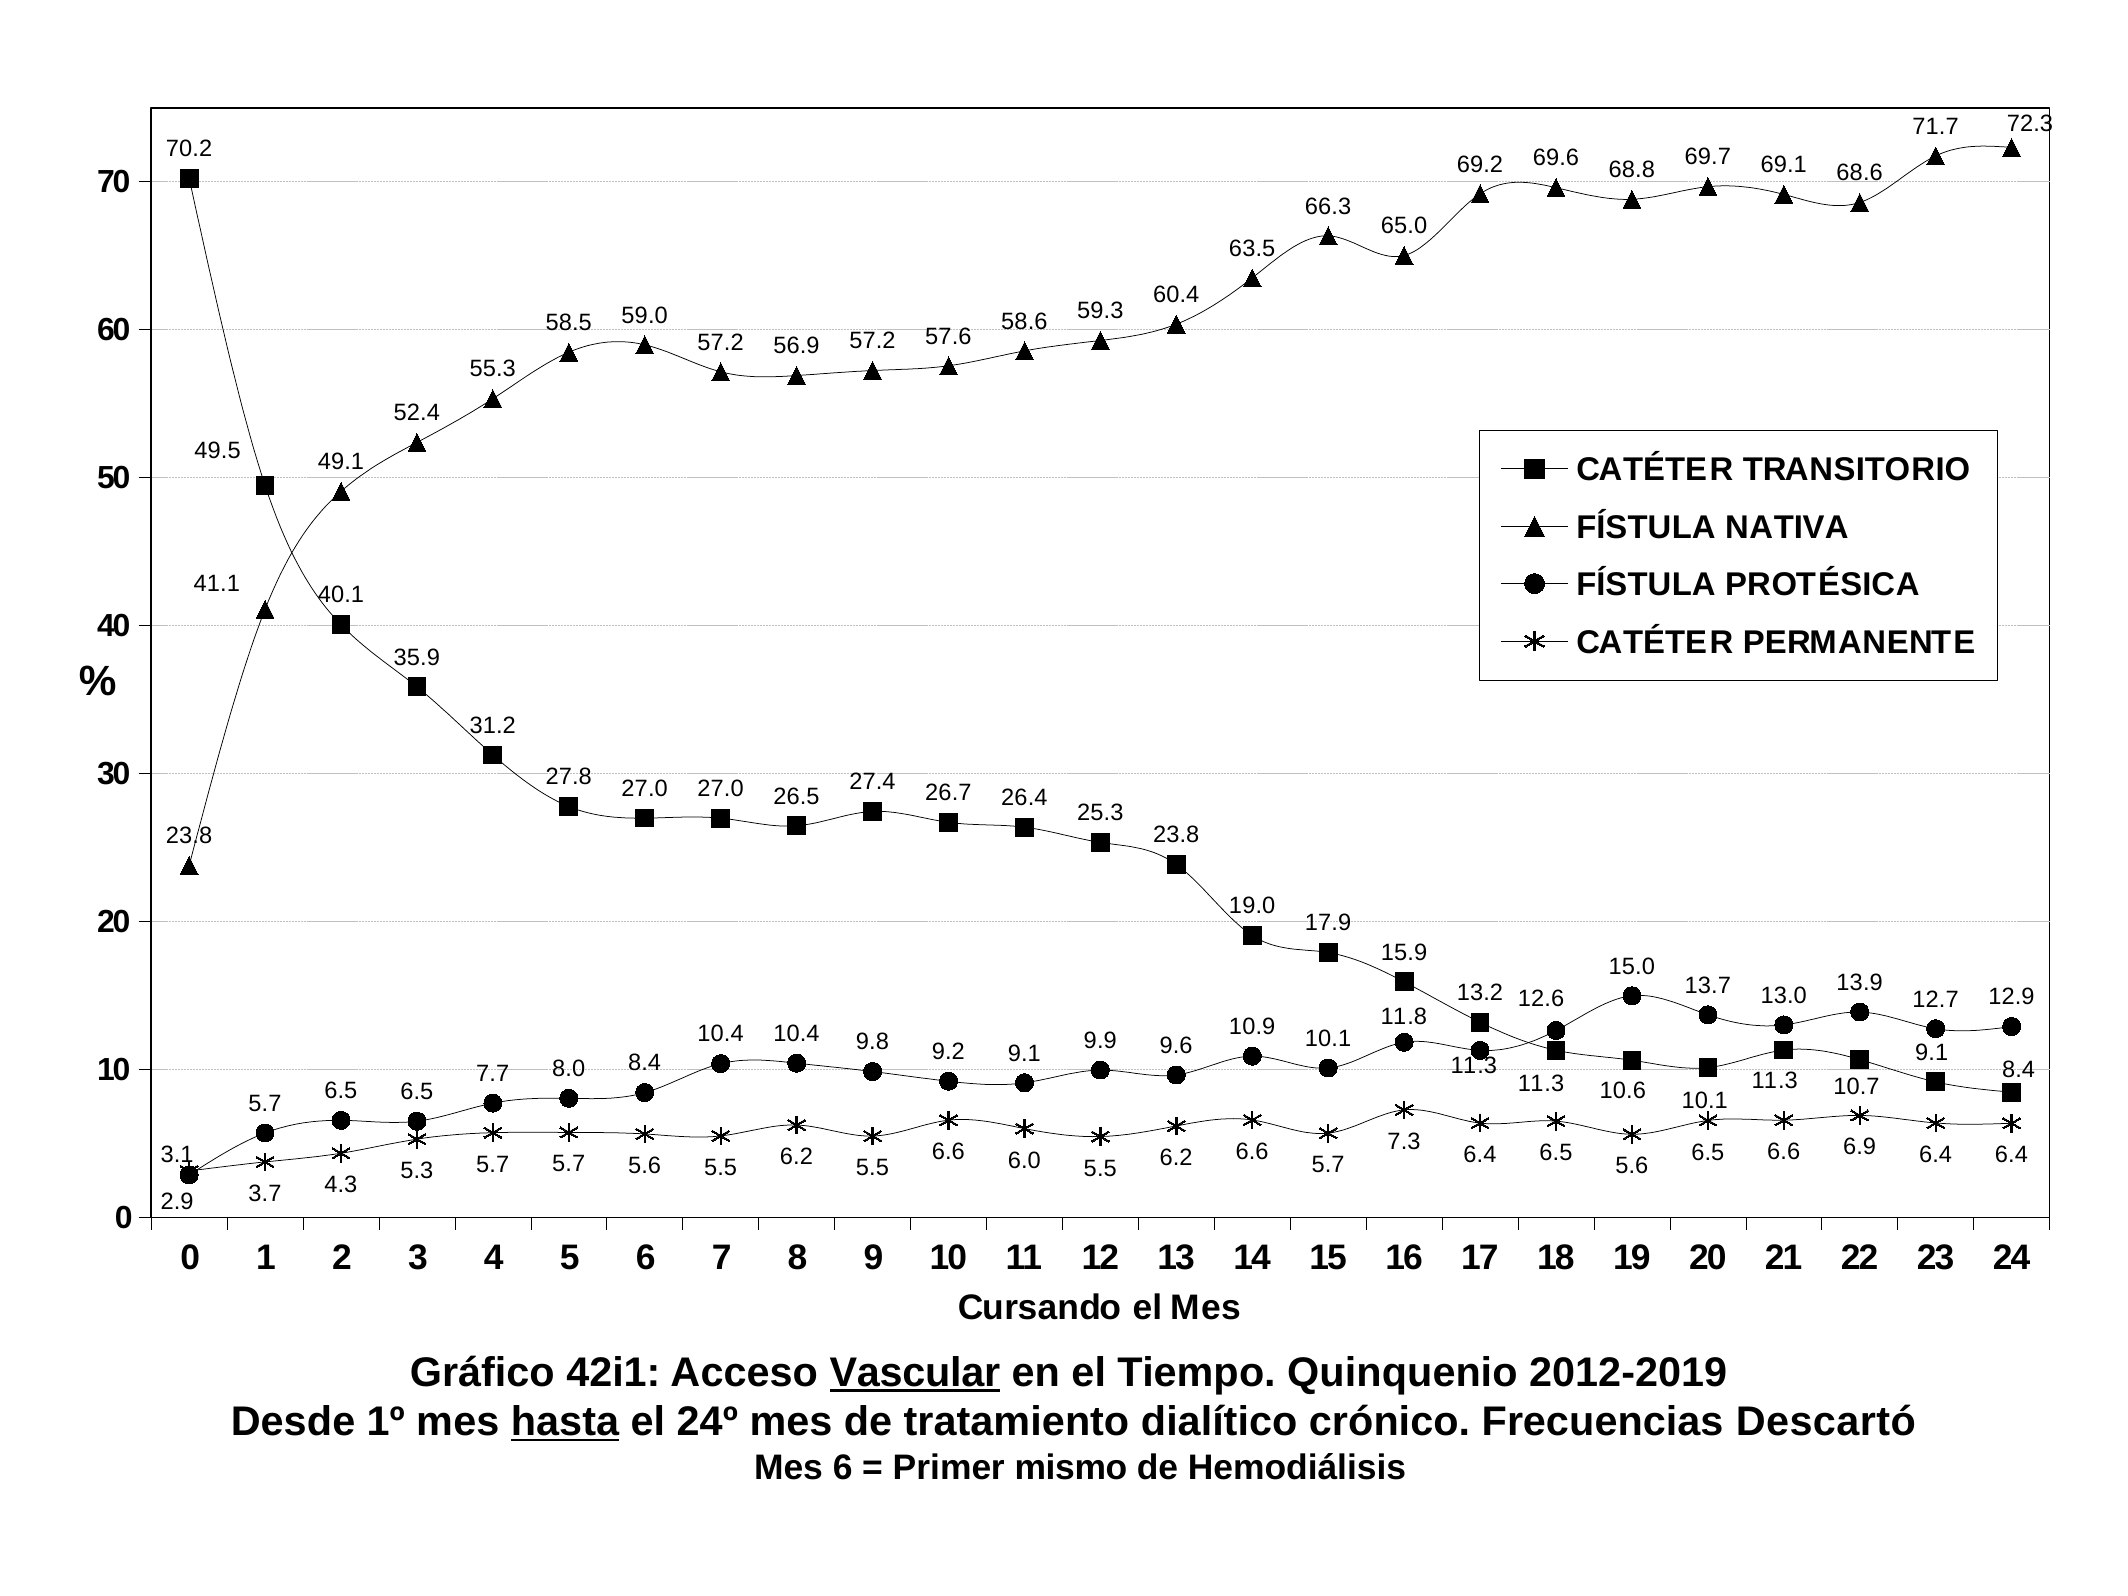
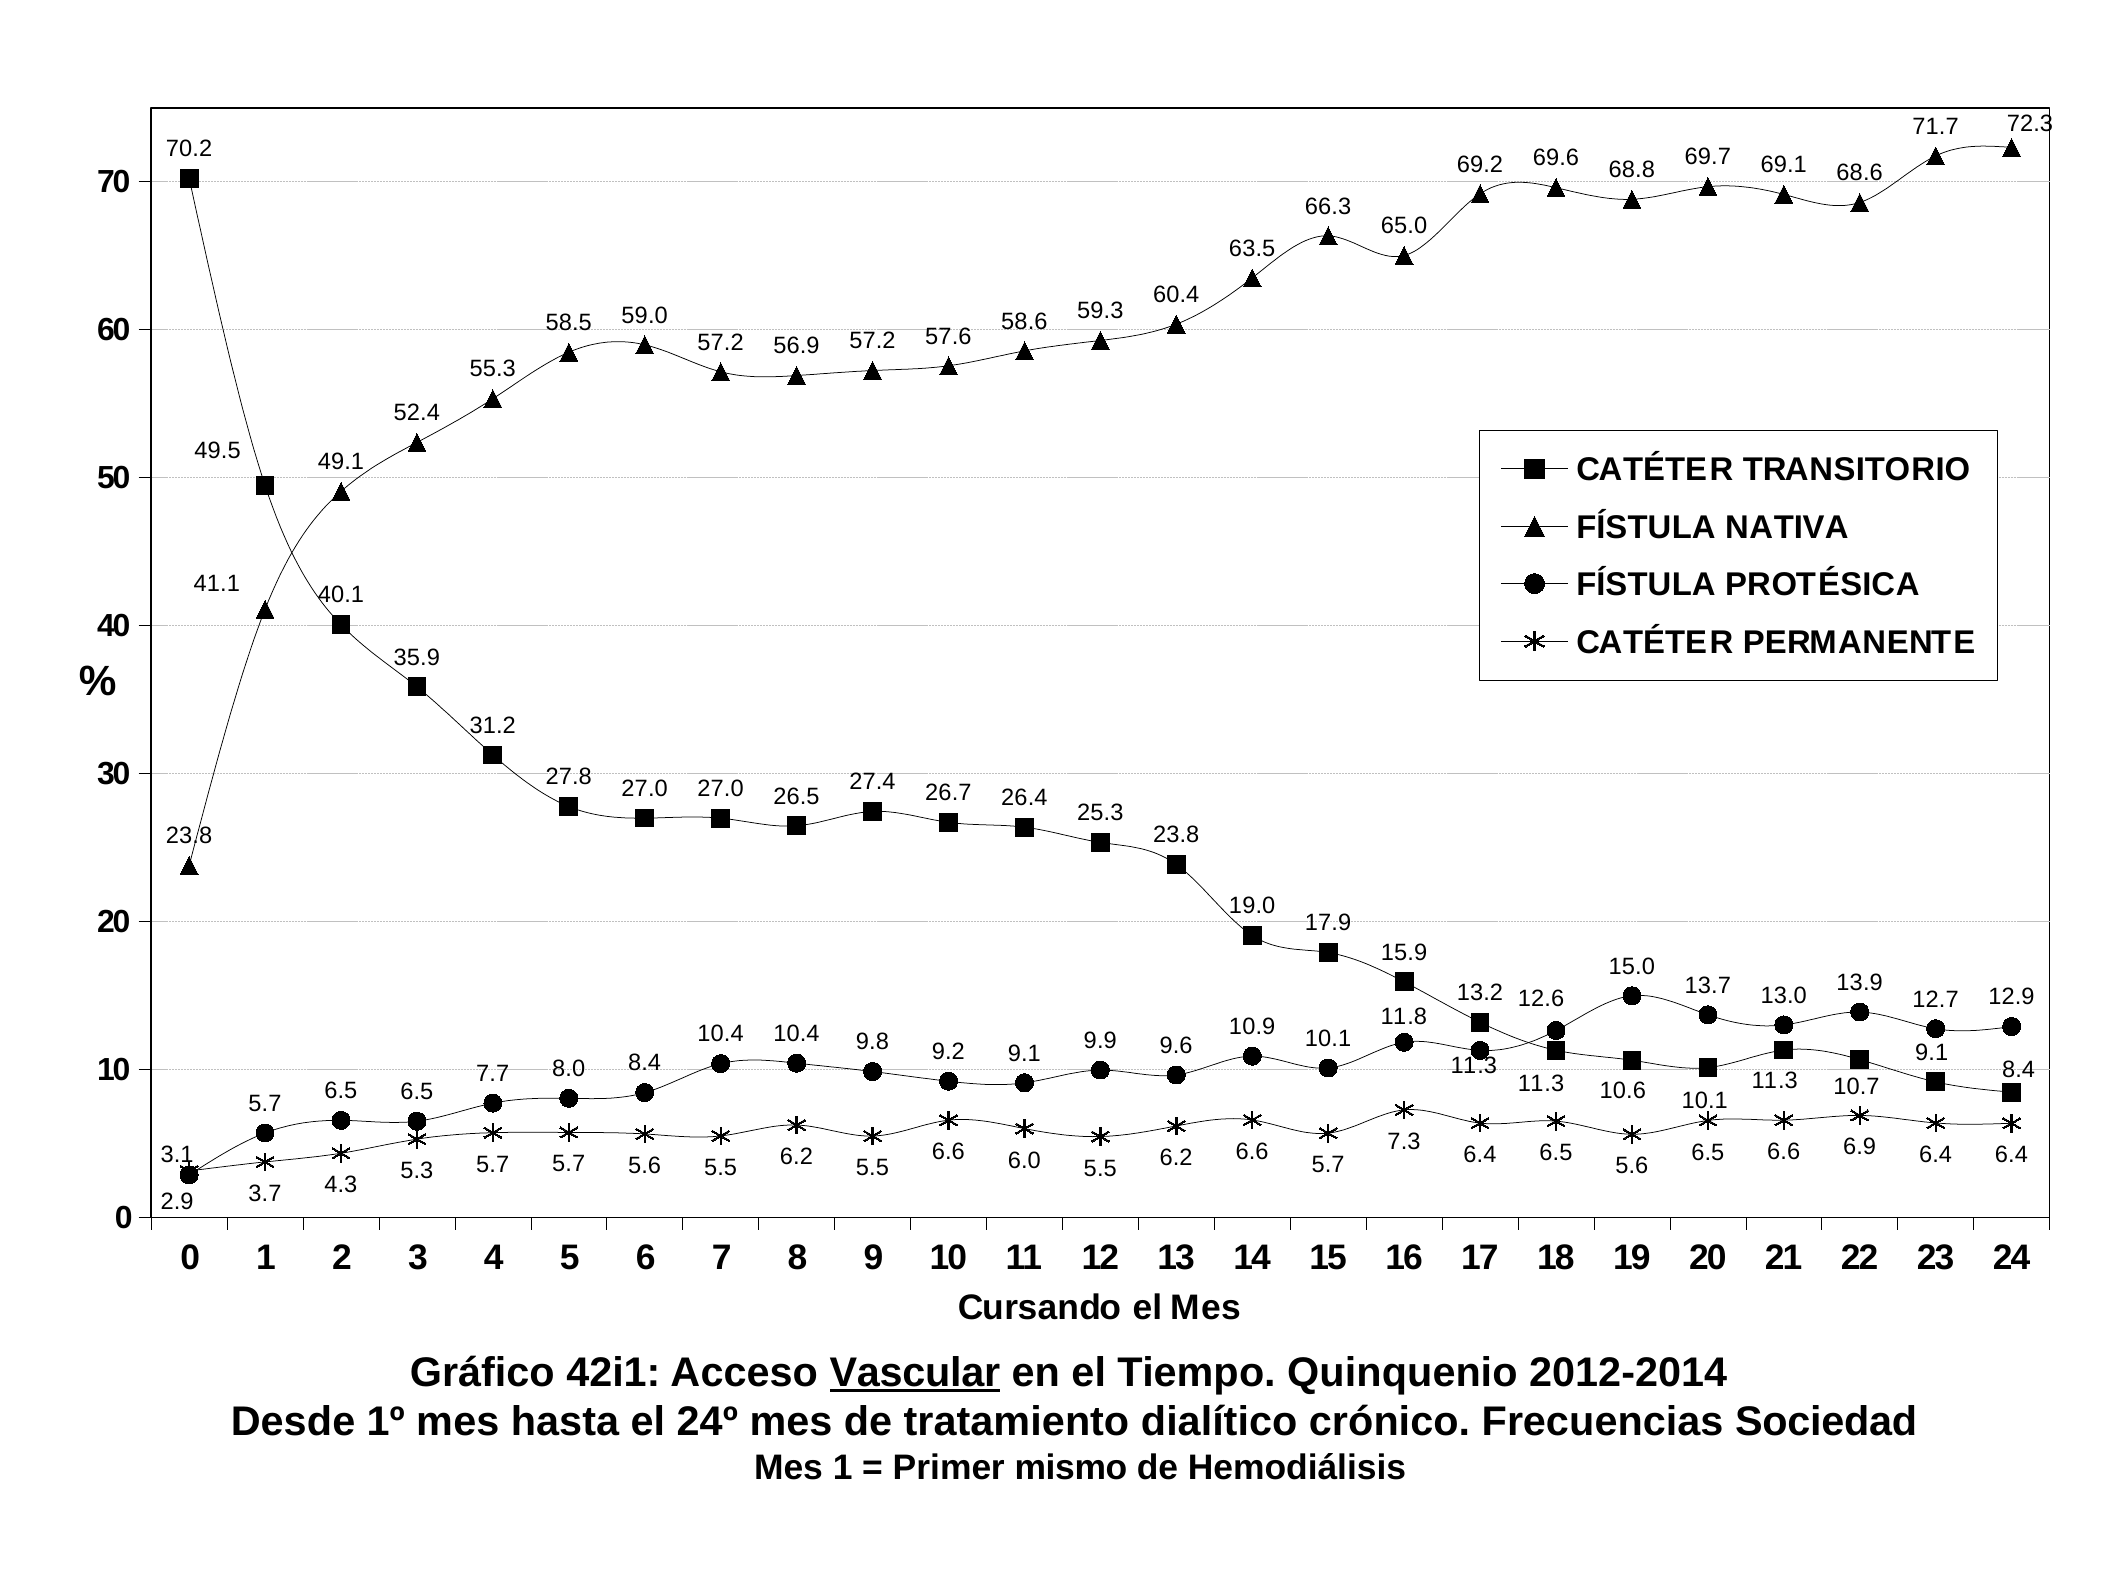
2012-2019: 2012-2019 -> 2012-2014
hasta underline: present -> none
Descartó: Descartó -> Sociedad
Mes 6: 6 -> 1
